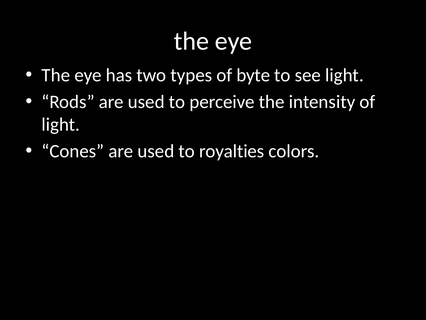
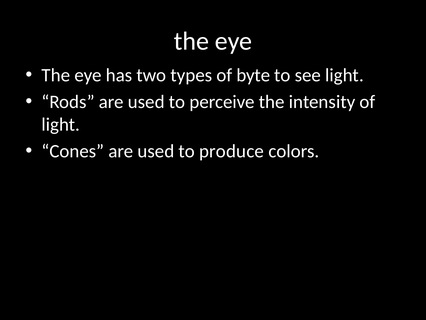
royalties: royalties -> produce
